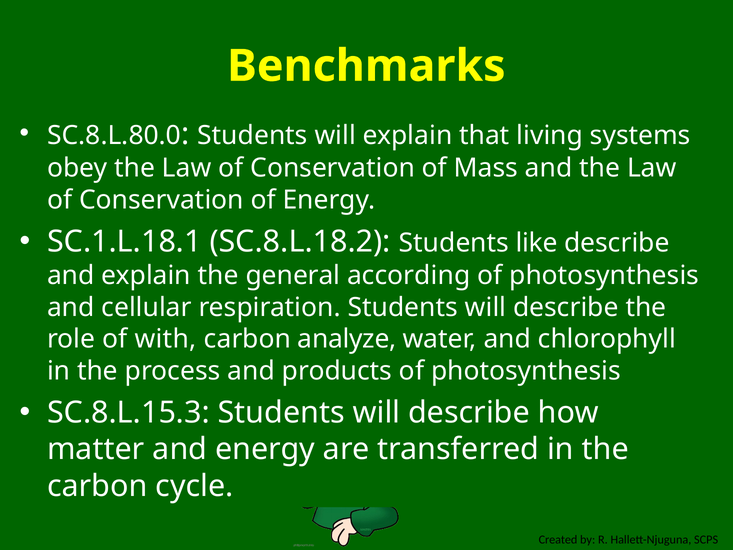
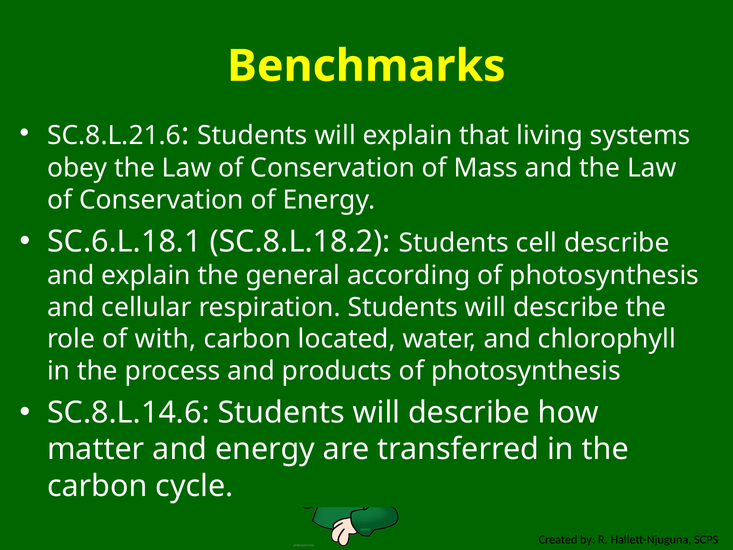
SC.8.L.80.0: SC.8.L.80.0 -> SC.8.L.21.6
SC.1.L.18.1: SC.1.L.18.1 -> SC.6.L.18.1
like: like -> cell
analyze: analyze -> located
SC.8.L.15.3: SC.8.L.15.3 -> SC.8.L.14.6
